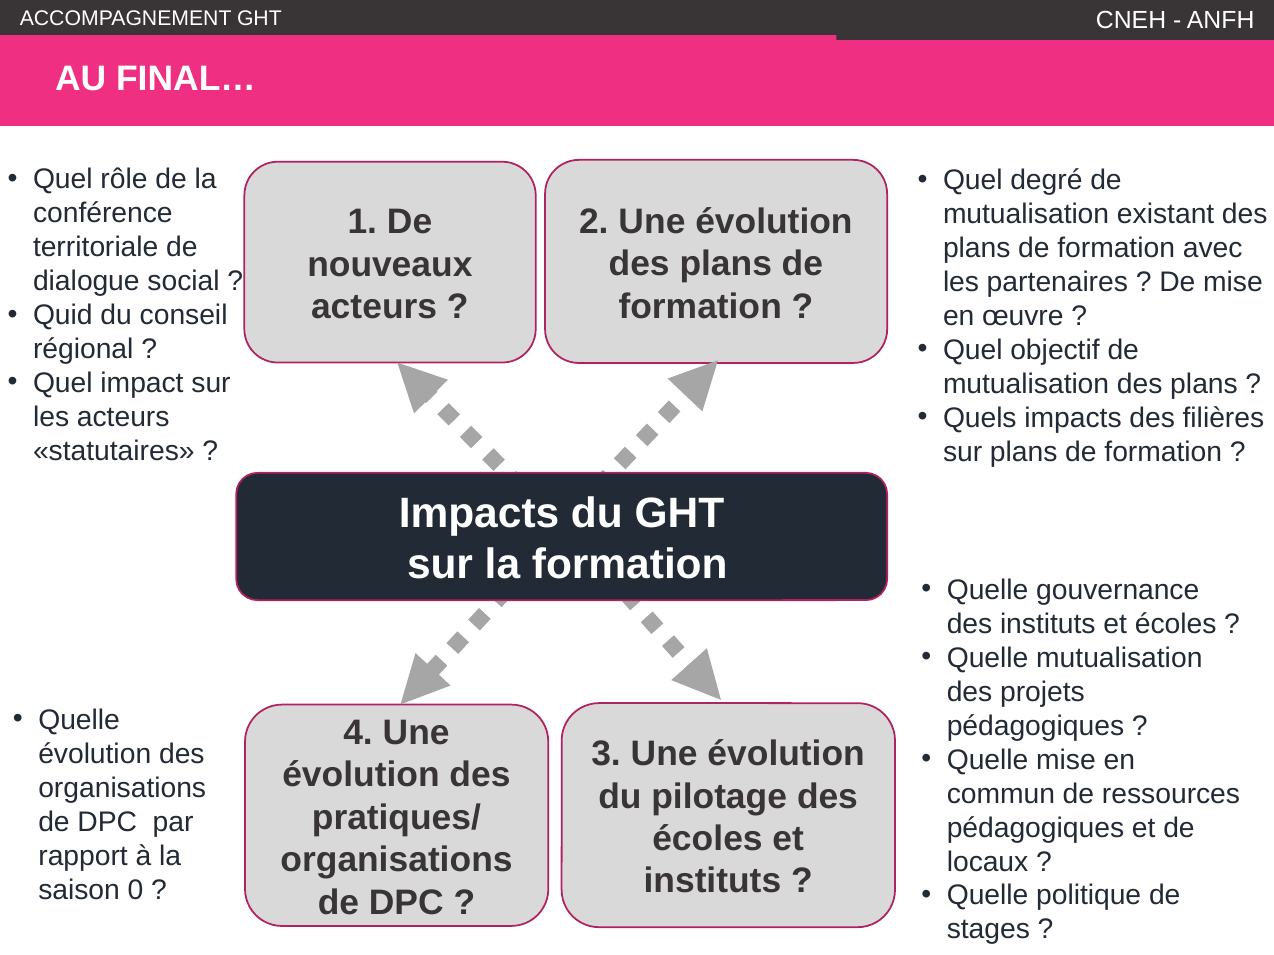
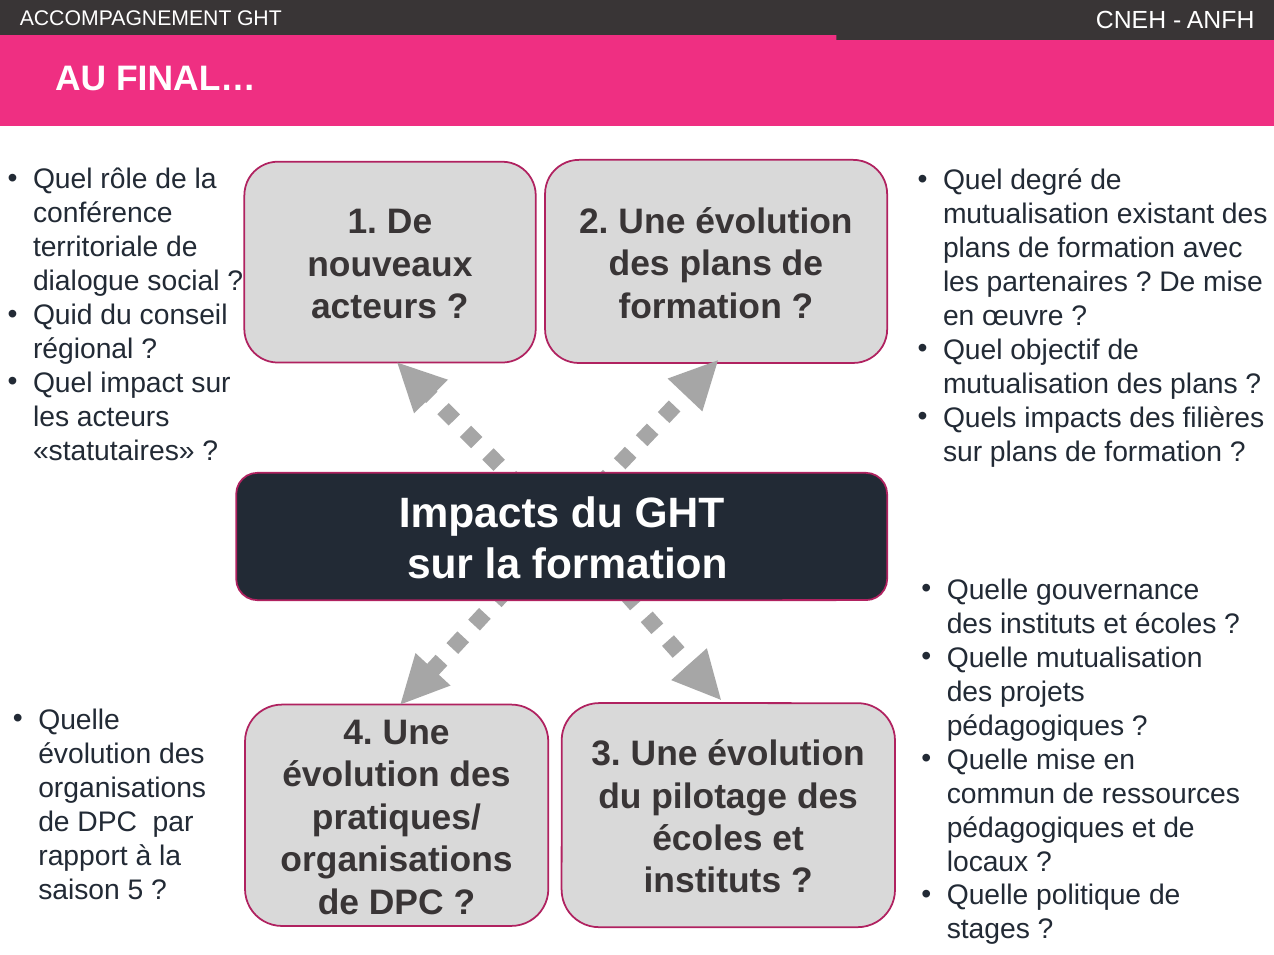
0: 0 -> 5
